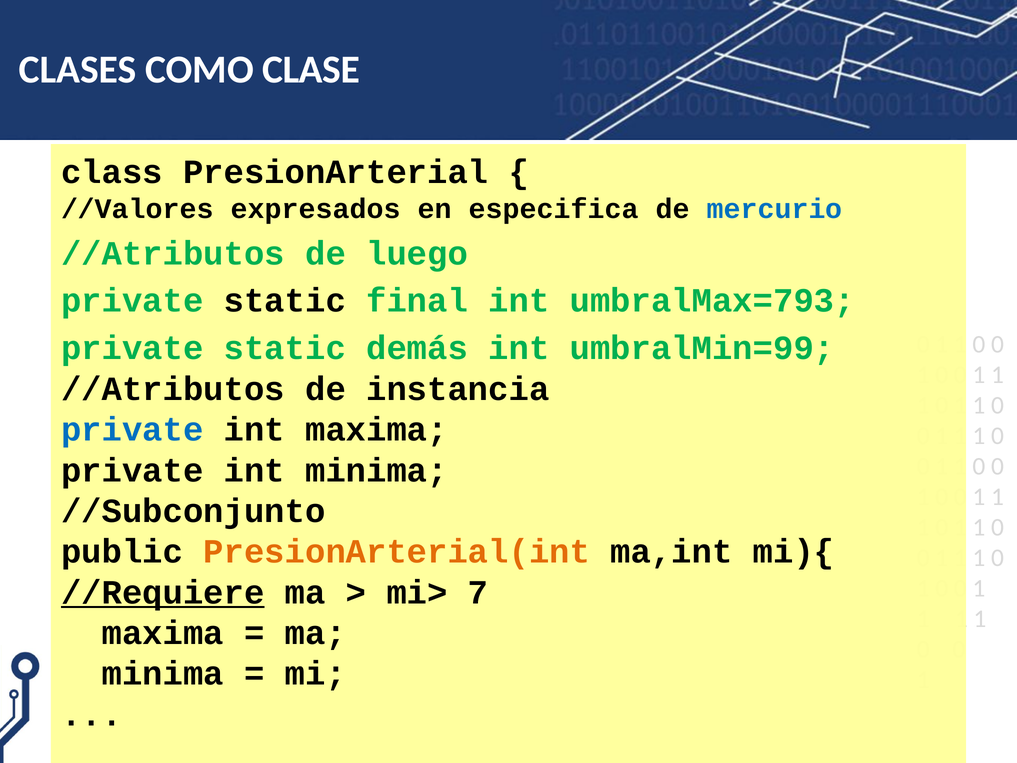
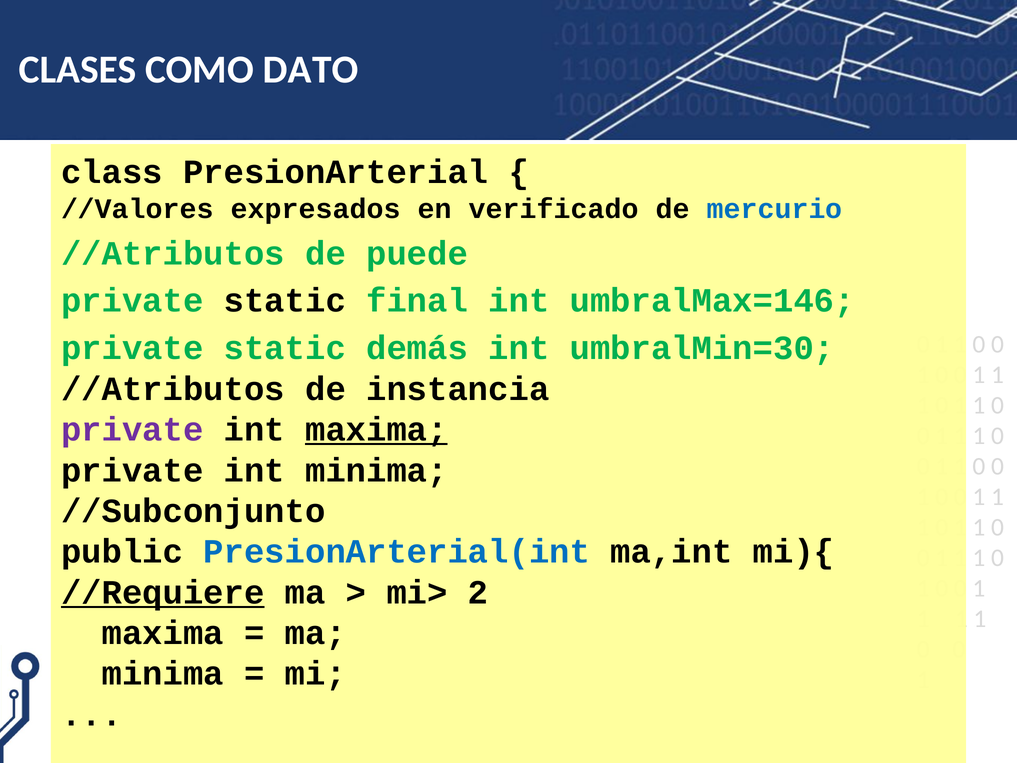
CLASE: CLASE -> DATO
especifica: especifica -> verificado
luego: luego -> puede
umbralMax=793: umbralMax=793 -> umbralMax=146
umbralMin=99: umbralMin=99 -> umbralMin=30
private at (132, 429) colour: blue -> purple
maxima at (376, 429) underline: none -> present
PresionArterial(int colour: orange -> blue
7: 7 -> 2
